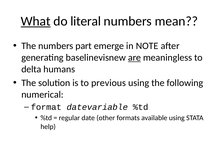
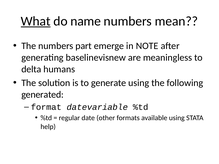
literal: literal -> name
are underline: present -> none
previous: previous -> generate
numerical: numerical -> generated
